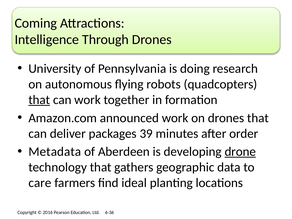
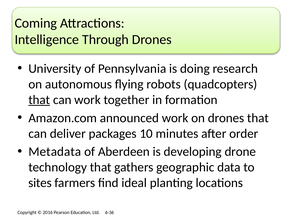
39: 39 -> 10
drone underline: present -> none
care: care -> sites
